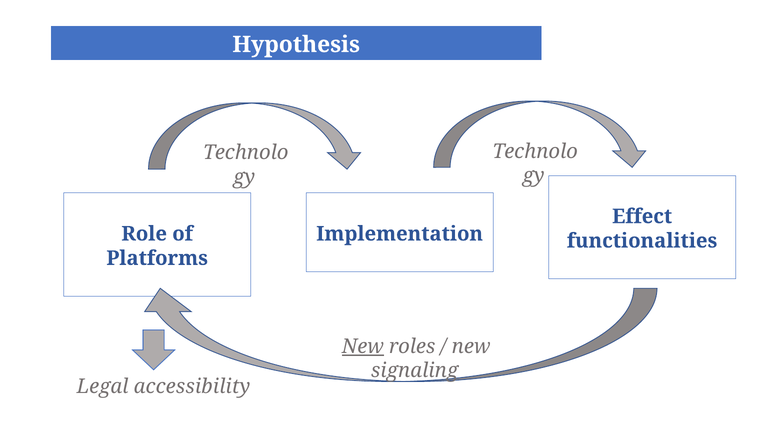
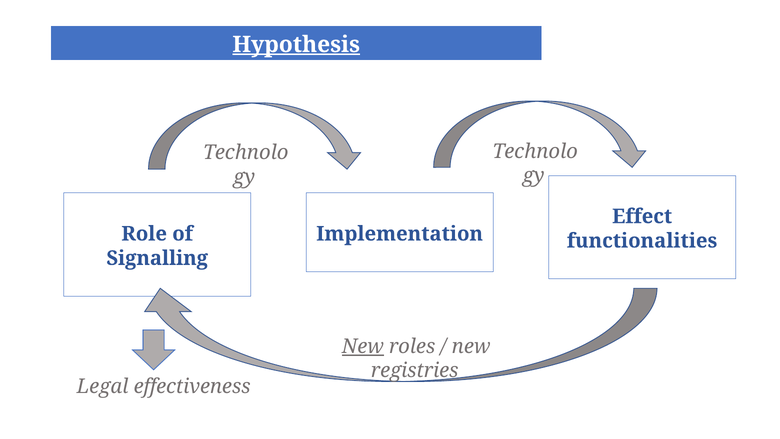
Hypothesis underline: none -> present
Platforms: Platforms -> Signalling
signaling: signaling -> registries
accessibility: accessibility -> effectiveness
